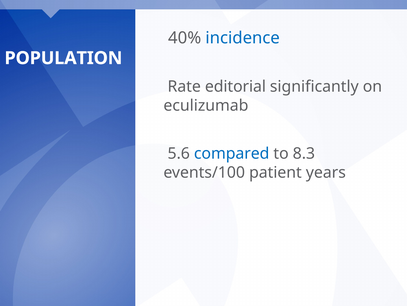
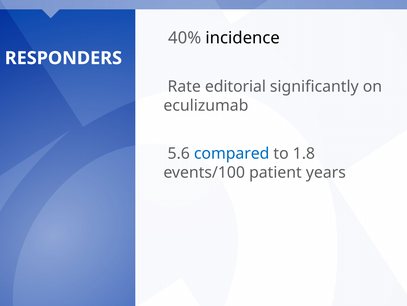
incidence colour: blue -> black
POPULATION: POPULATION -> RESPONDERS
8.3: 8.3 -> 1.8
